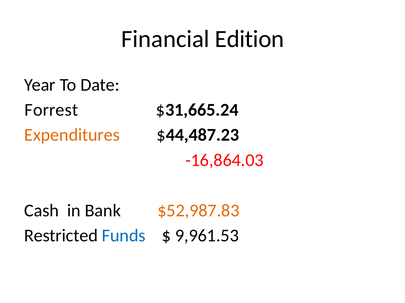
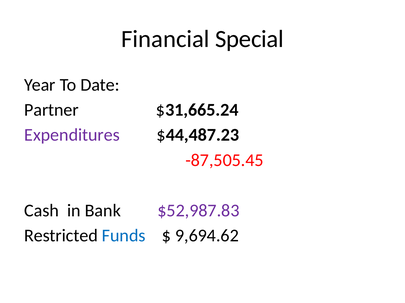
Edition: Edition -> Special
Forrest: Forrest -> Partner
Expenditures colour: orange -> purple
-16,864.03: -16,864.03 -> -87,505.45
$52,987.83 colour: orange -> purple
9,961.53: 9,961.53 -> 9,694.62
